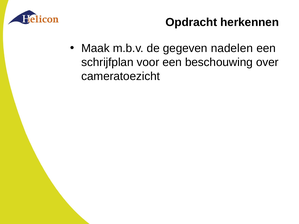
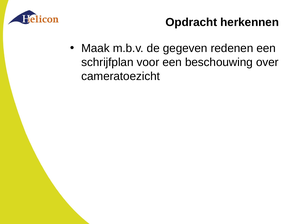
nadelen: nadelen -> redenen
